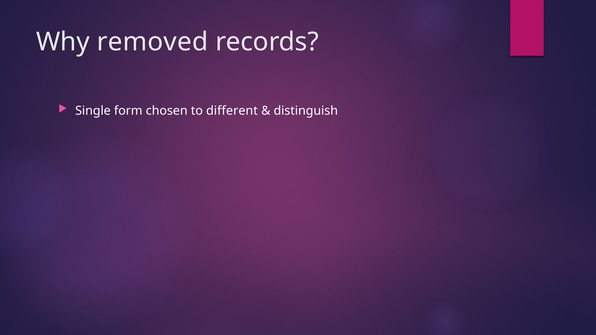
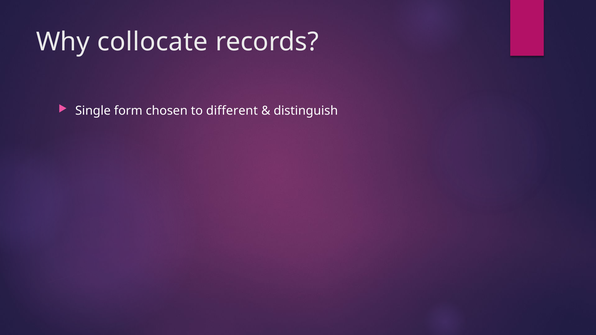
removed: removed -> collocate
